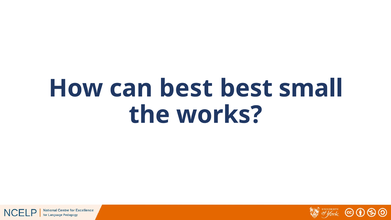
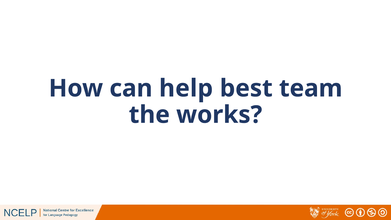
can best: best -> help
small: small -> team
